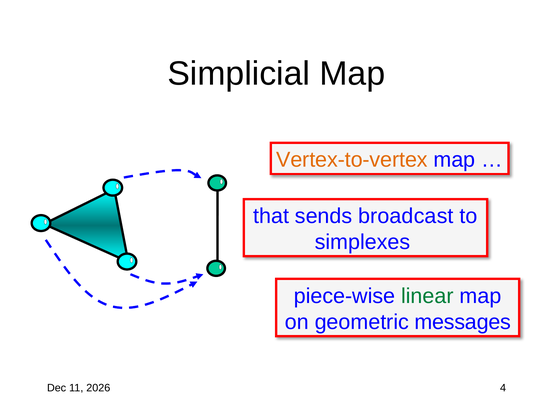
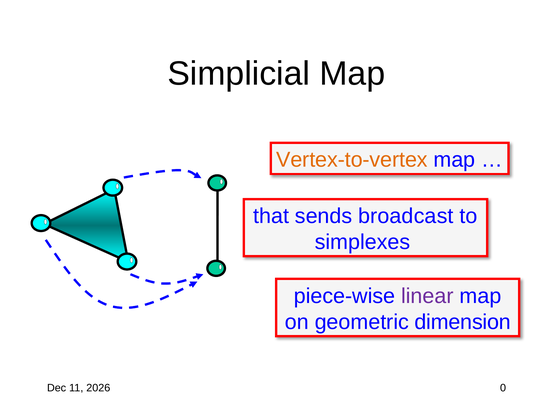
linear colour: green -> purple
messages: messages -> dimension
4: 4 -> 0
